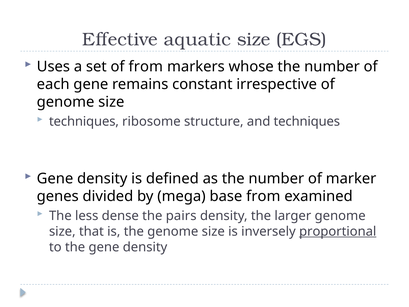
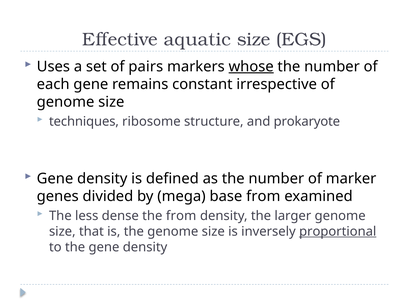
of from: from -> pairs
whose underline: none -> present
and techniques: techniques -> prokaryote
the pairs: pairs -> from
